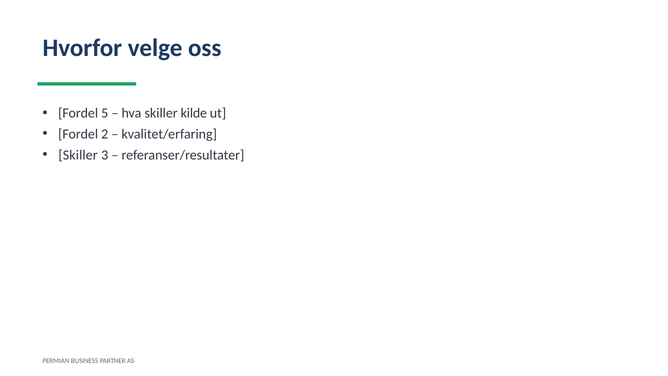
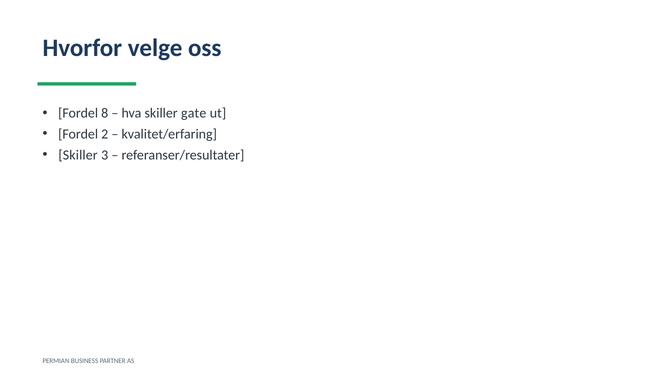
5: 5 -> 8
kilde: kilde -> gate
